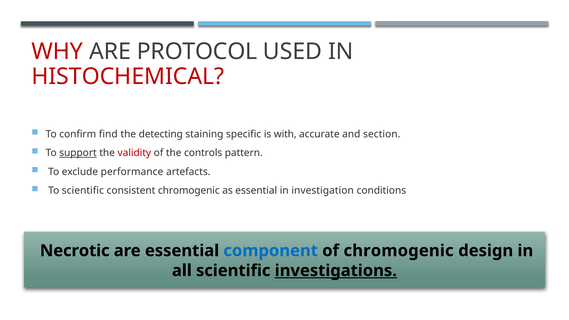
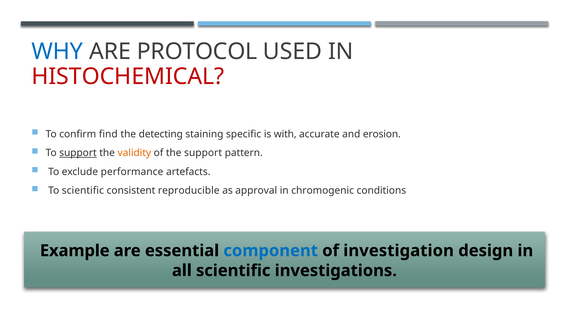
WHY colour: red -> blue
section: section -> erosion
validity colour: red -> orange
the controls: controls -> support
consistent chromogenic: chromogenic -> reproducible
as essential: essential -> approval
investigation: investigation -> chromogenic
Necrotic: Necrotic -> Example
of chromogenic: chromogenic -> investigation
investigations underline: present -> none
